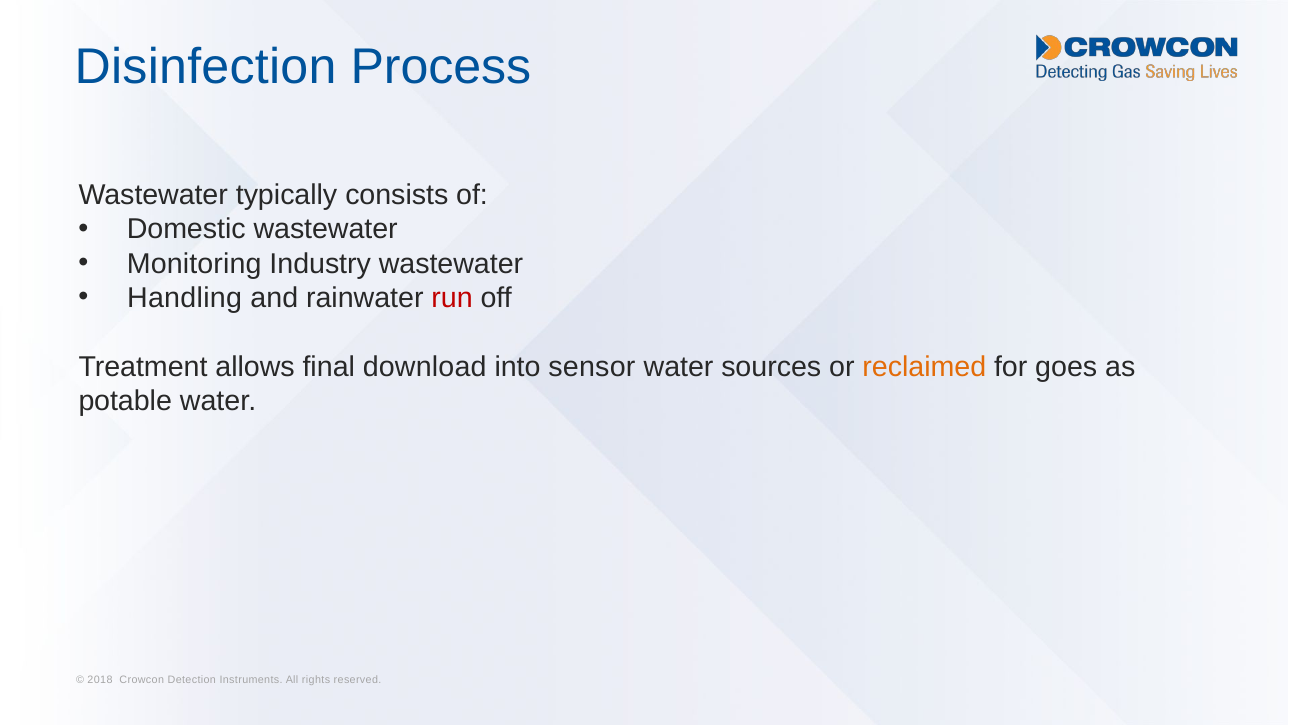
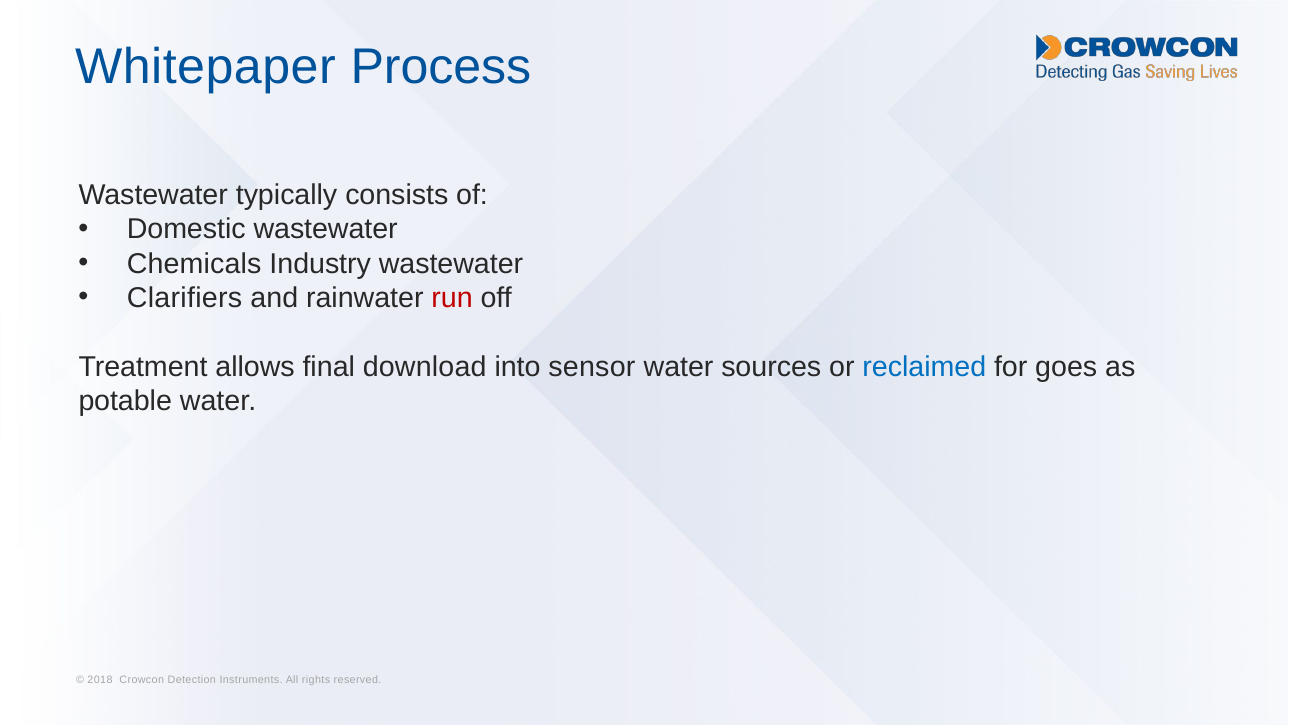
Disinfection: Disinfection -> Whitepaper
Monitoring: Monitoring -> Chemicals
Handling: Handling -> Clarifiers
reclaimed colour: orange -> blue
